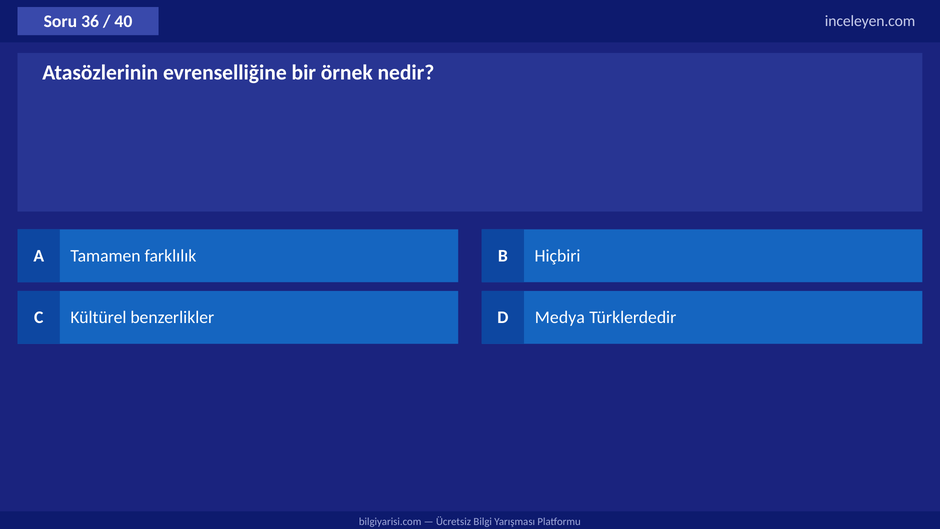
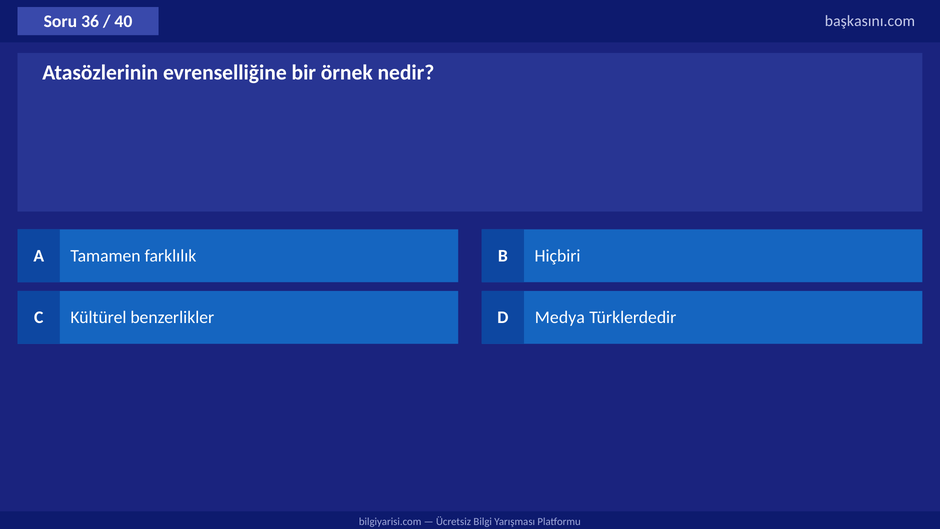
inceleyen.com: inceleyen.com -> başkasını.com
